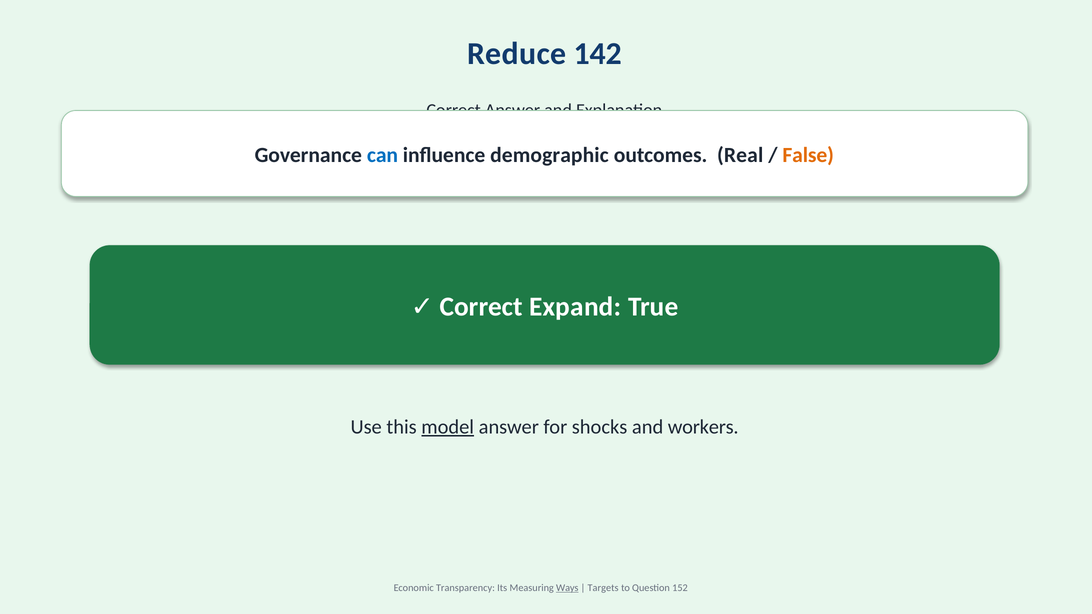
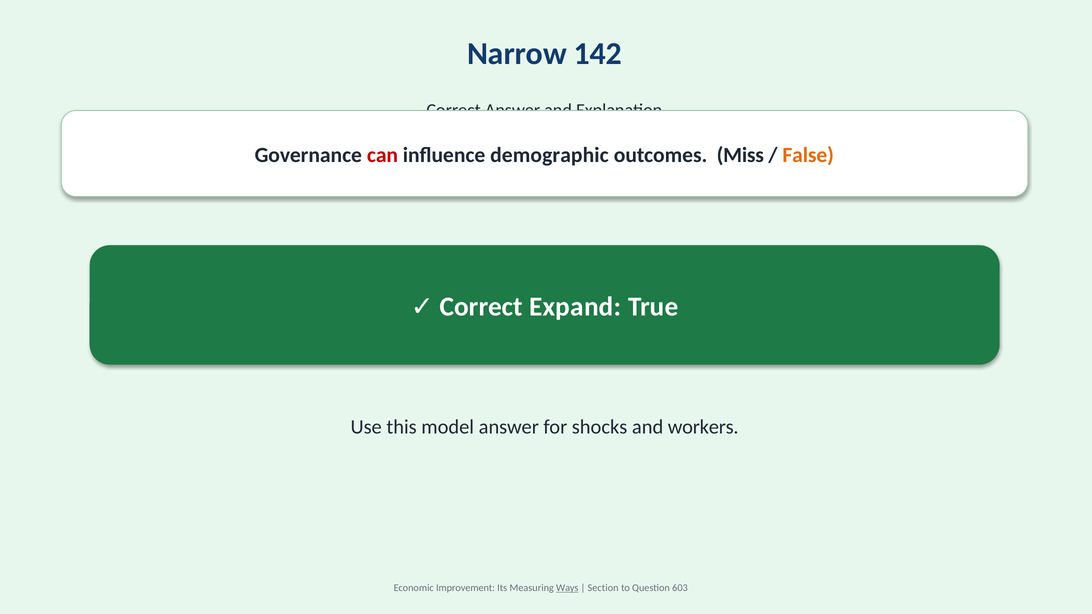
Reduce: Reduce -> Narrow
can colour: blue -> red
Real: Real -> Miss
model underline: present -> none
Transparency: Transparency -> Improvement
Targets: Targets -> Section
152: 152 -> 603
